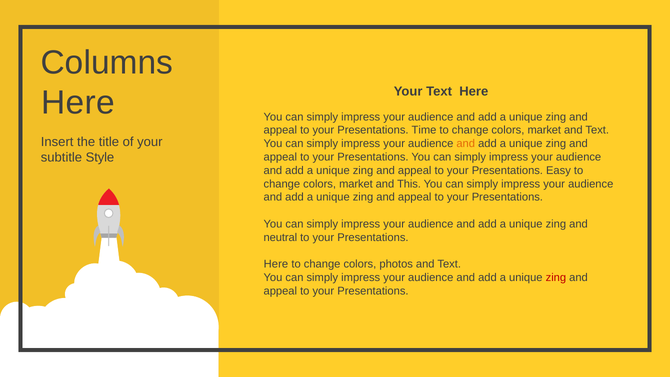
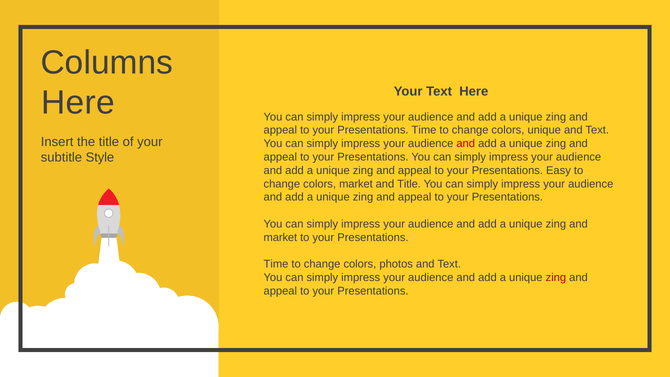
market at (544, 130): market -> unique
and at (466, 144) colour: orange -> red
and This: This -> Title
neutral at (280, 237): neutral -> market
Here at (276, 264): Here -> Time
